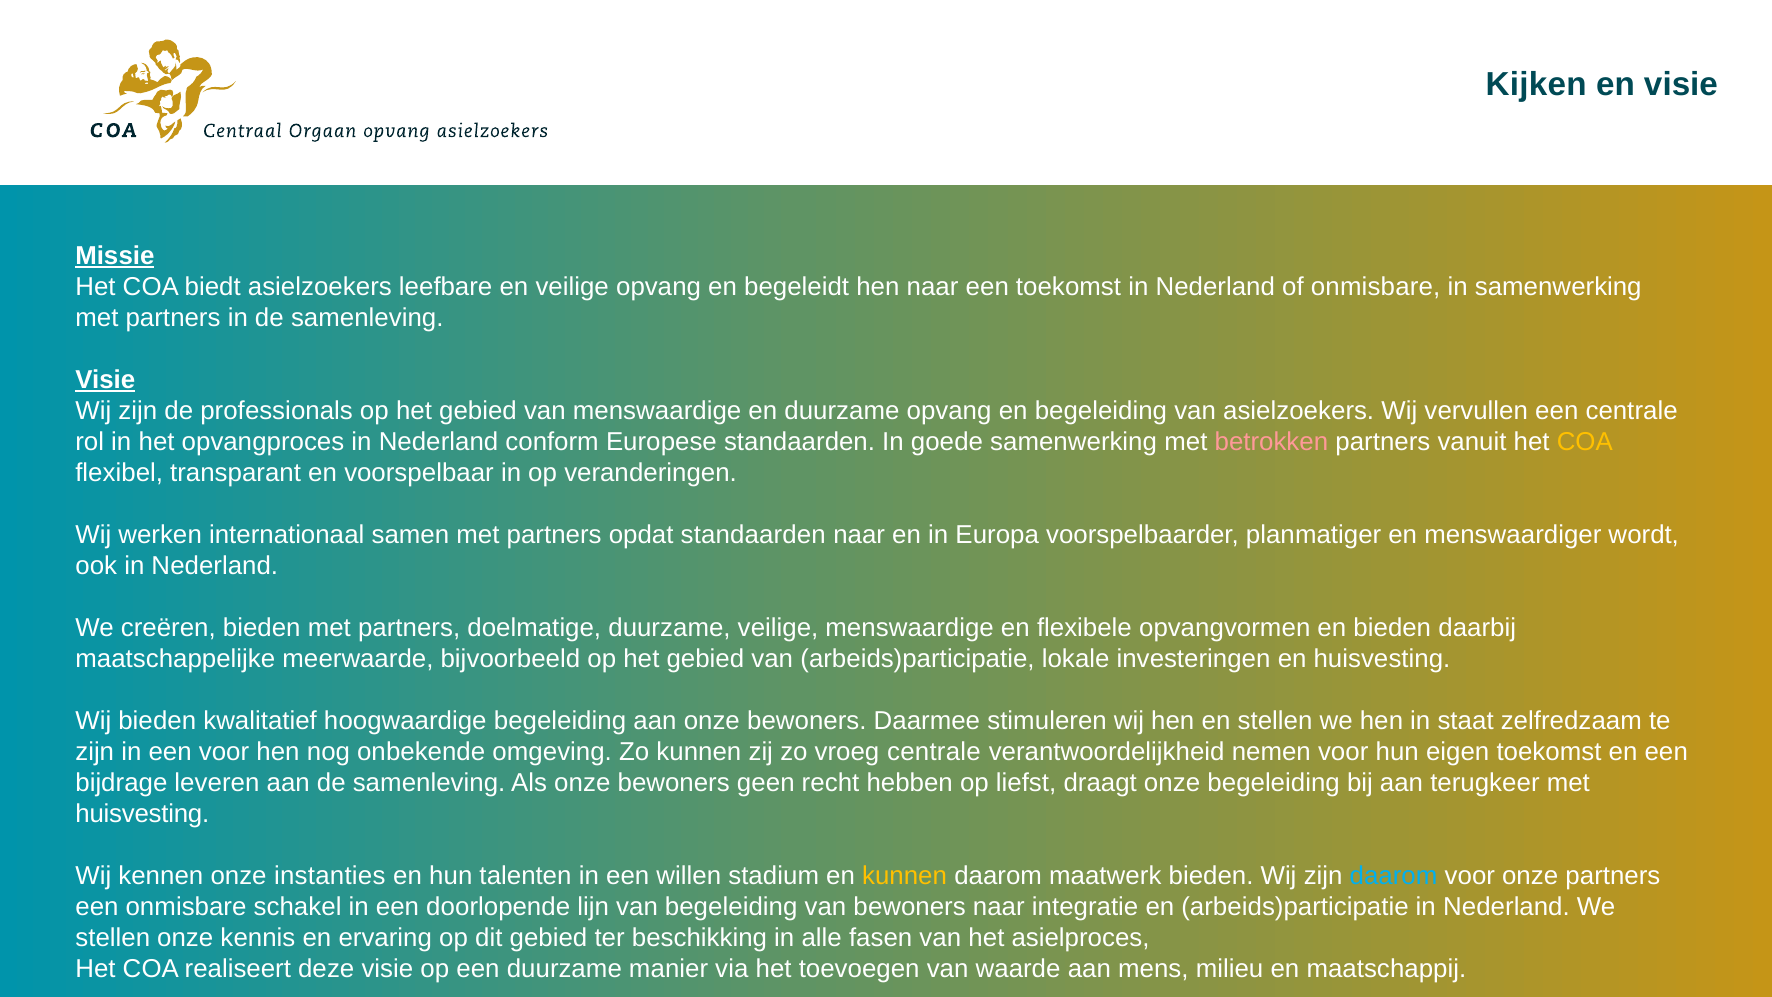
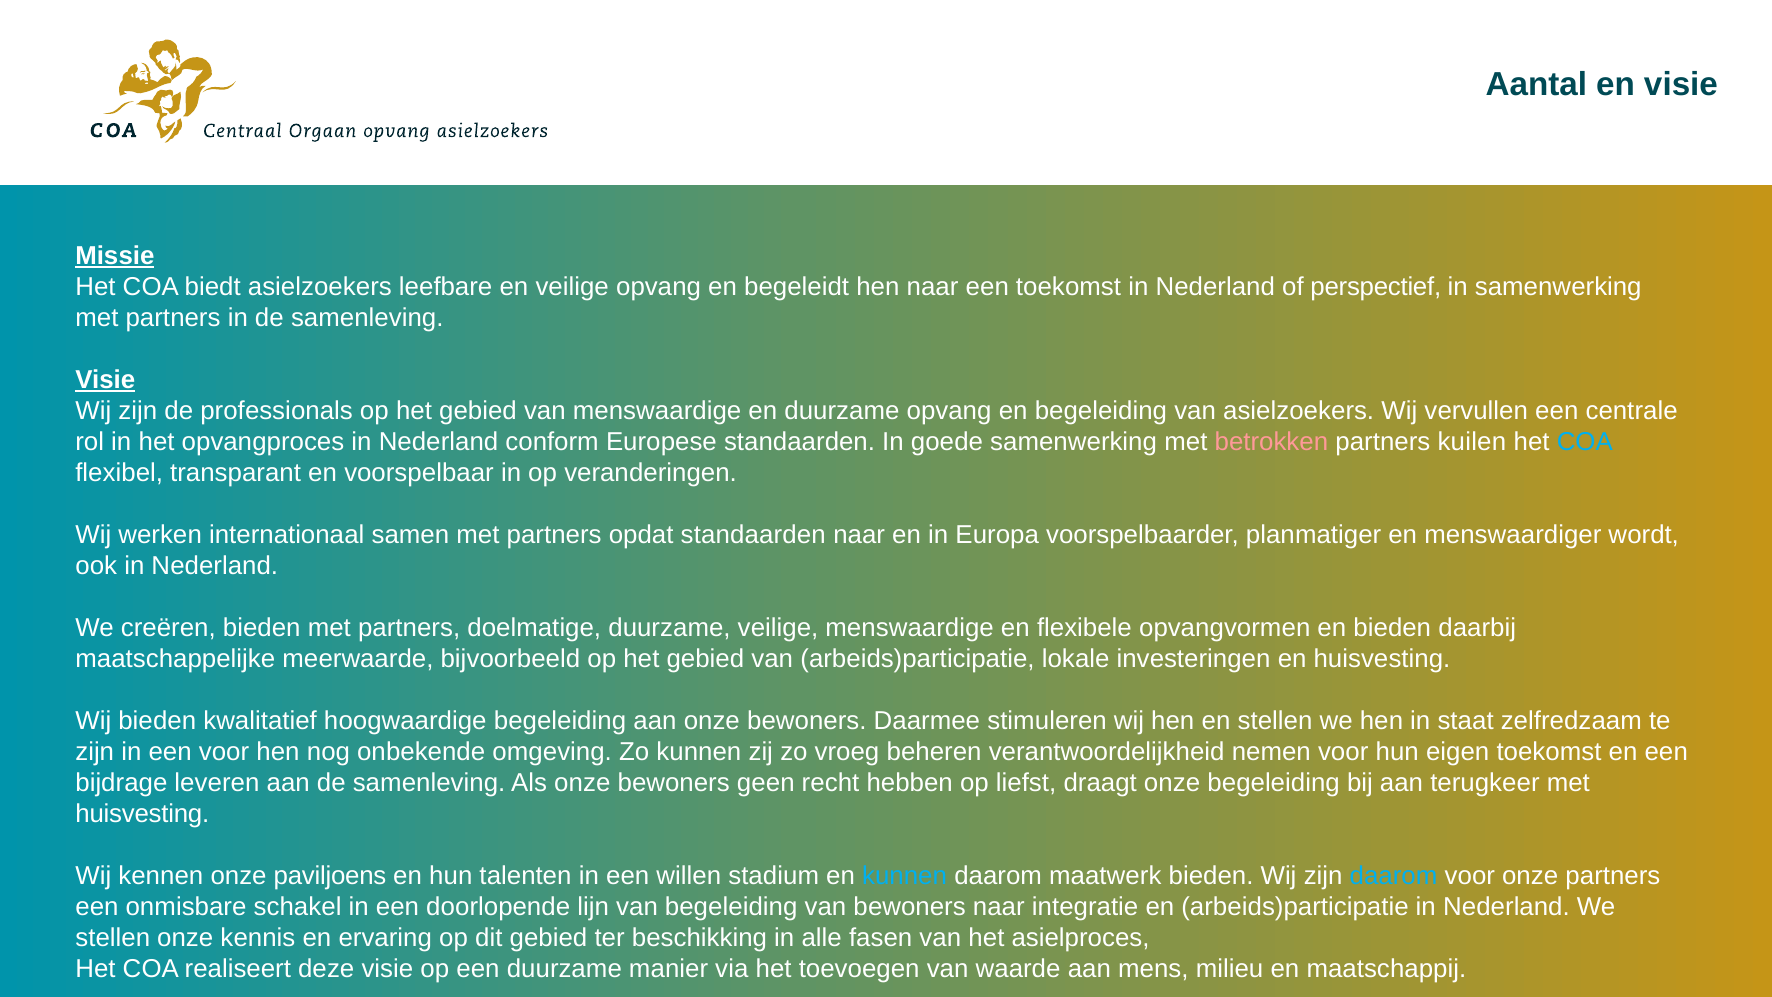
Kijken: Kijken -> Aantal
of onmisbare: onmisbare -> perspectief
vanuit: vanuit -> kuilen
COA at (1585, 442) colour: yellow -> light blue
vroeg centrale: centrale -> beheren
instanties: instanties -> paviljoens
kunnen at (905, 876) colour: yellow -> light blue
